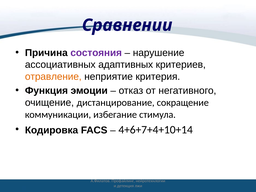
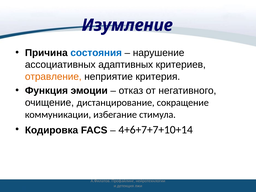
Сравнении: Сравнении -> Изумление
состояния colour: purple -> blue
4+6+7+4+10+14: 4+6+7+4+10+14 -> 4+6+7+7+10+14
